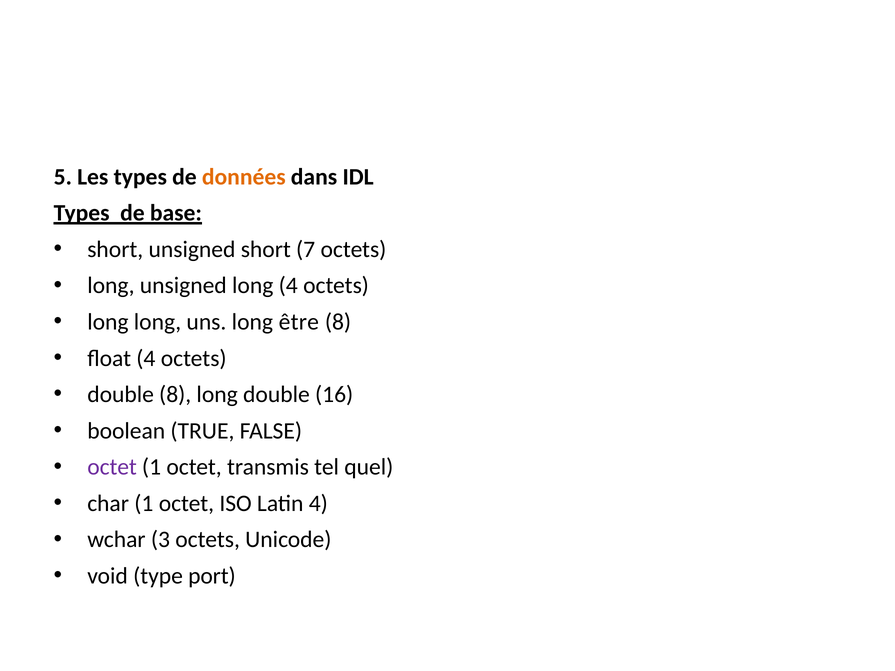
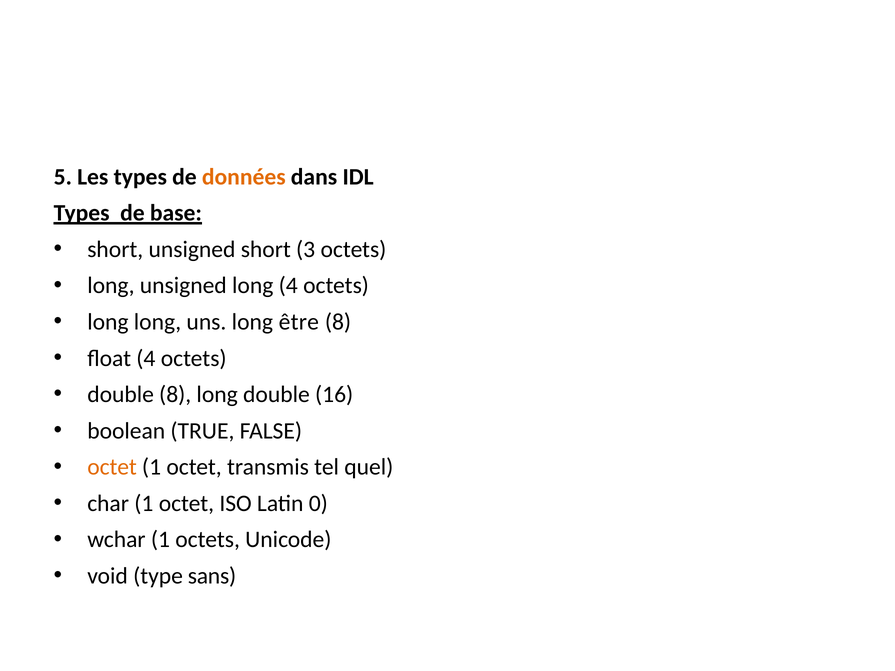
7: 7 -> 3
octet at (112, 467) colour: purple -> orange
Latin 4: 4 -> 0
wchar 3: 3 -> 1
port: port -> sans
